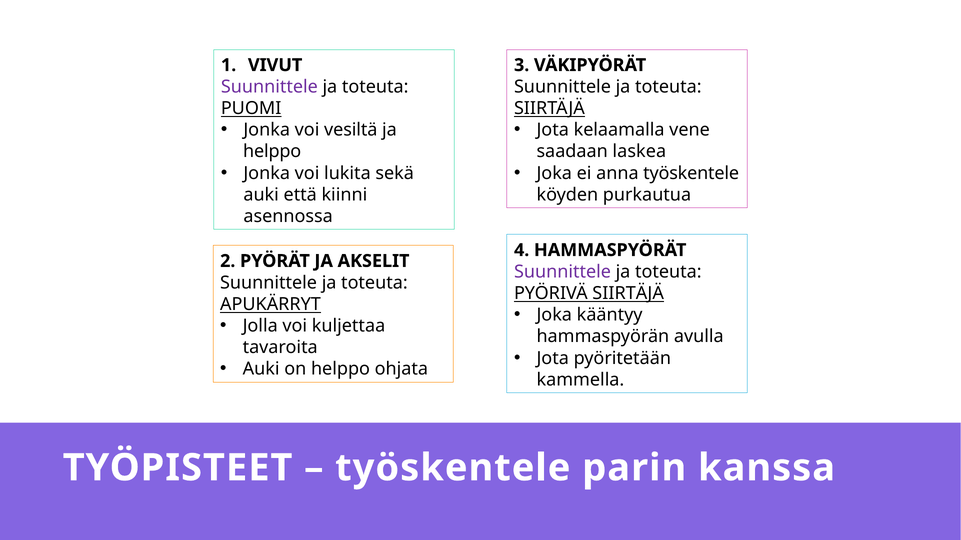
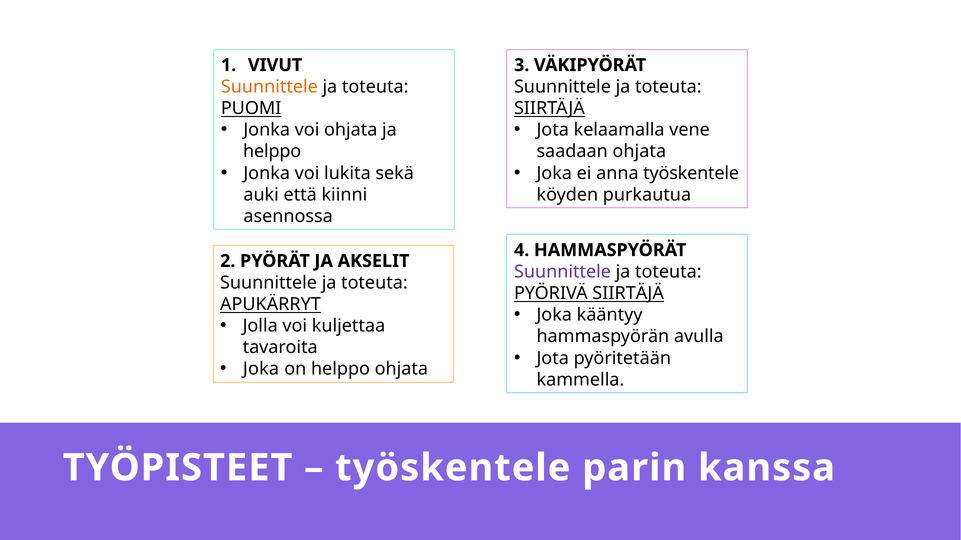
Suunnittele at (269, 87) colour: purple -> orange
voi vesiltä: vesiltä -> ohjata
saadaan laskea: laskea -> ohjata
Auki at (261, 369): Auki -> Joka
